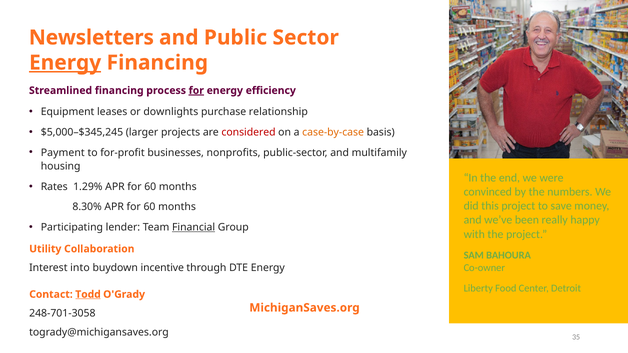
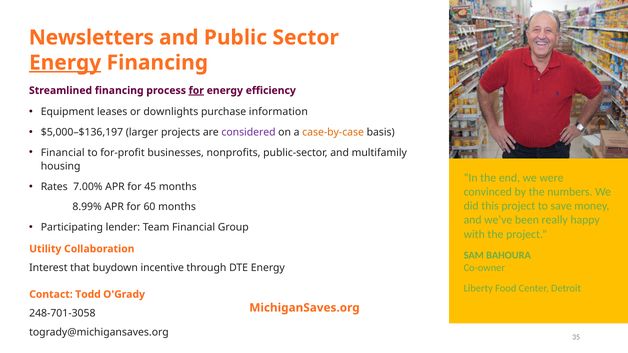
relationship: relationship -> information
$5,000–$345,245: $5,000–$345,245 -> $5,000–$136,197
considered colour: red -> purple
Payment at (63, 153): Payment -> Financial
1.29%: 1.29% -> 7.00%
60 at (150, 187): 60 -> 45
8.30%: 8.30% -> 8.99%
Financial at (194, 227) underline: present -> none
into: into -> that
Todd underline: present -> none
